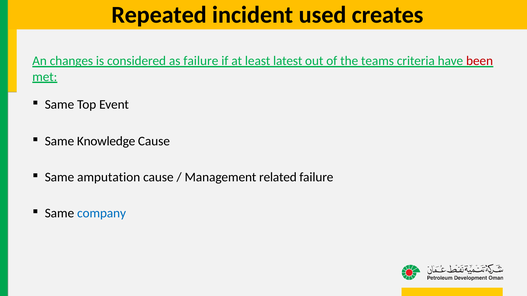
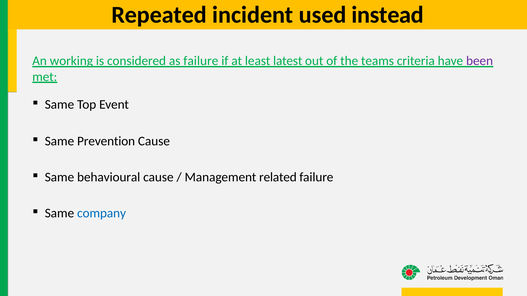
creates: creates -> instead
changes: changes -> working
been colour: red -> purple
Knowledge: Knowledge -> Prevention
amputation: amputation -> behavioural
